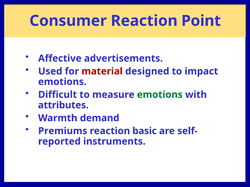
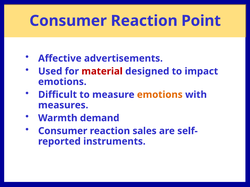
emotions at (160, 95) colour: green -> orange
attributes: attributes -> measures
Premiums at (63, 131): Premiums -> Consumer
basic: basic -> sales
